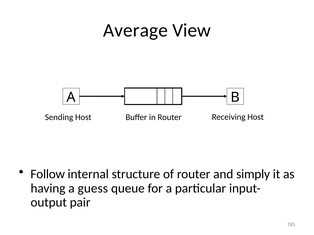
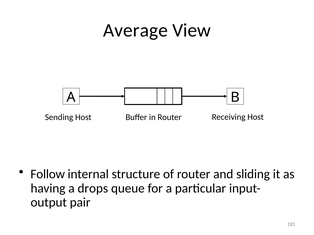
simply: simply -> sliding
guess: guess -> drops
